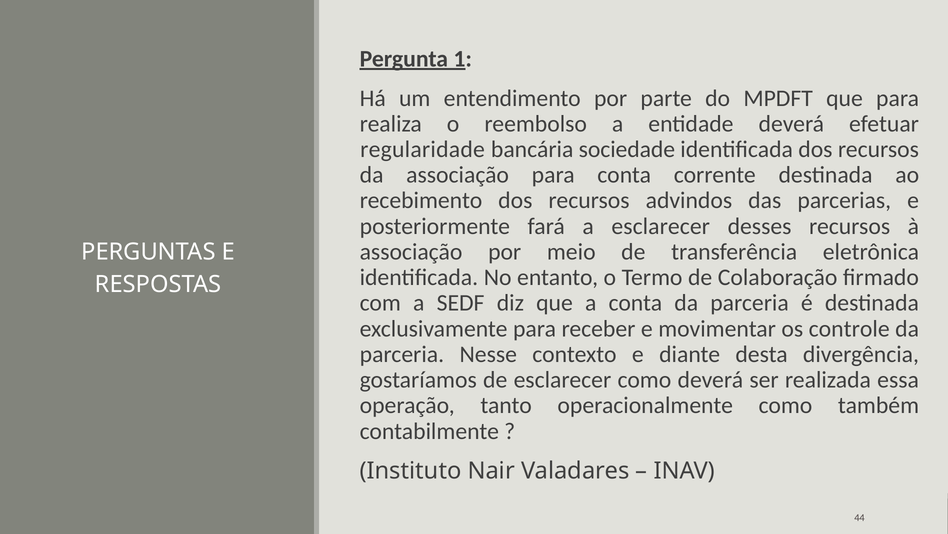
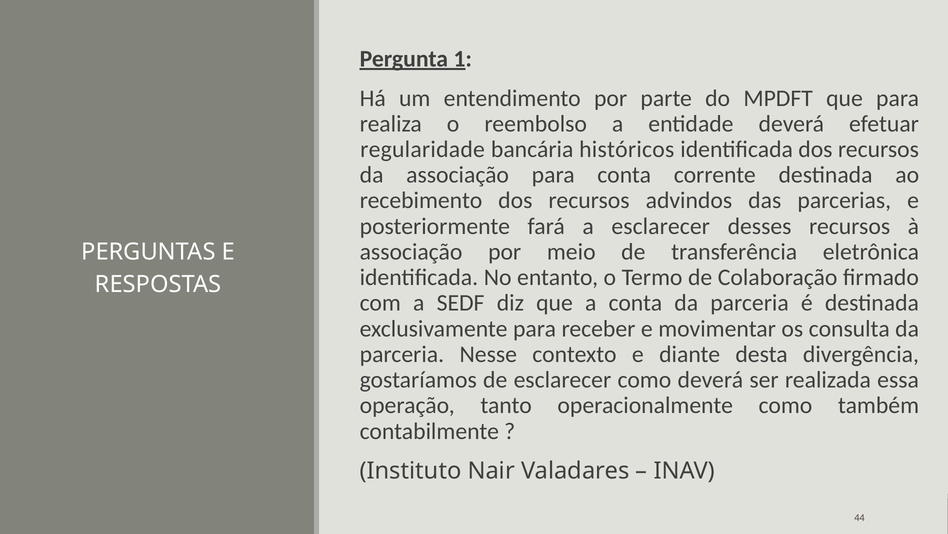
sociedade: sociedade -> históricos
controle: controle -> consulta
